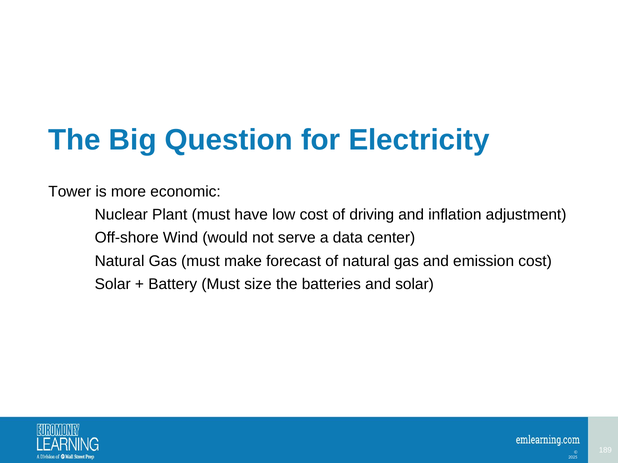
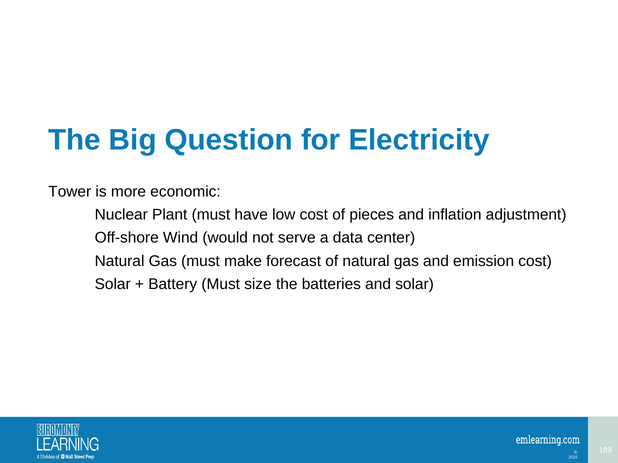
driving: driving -> pieces
